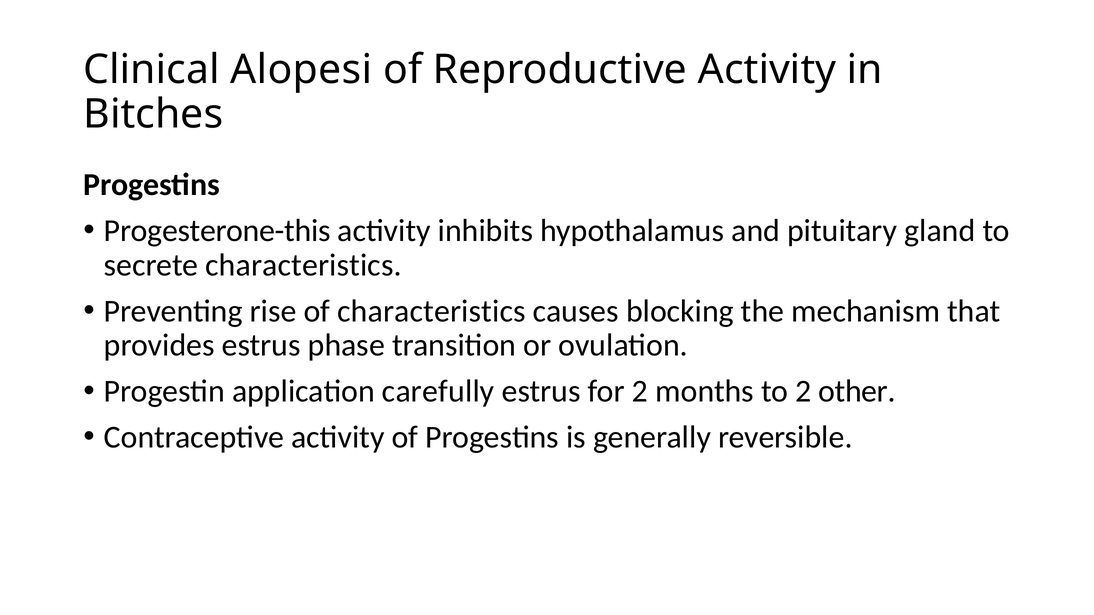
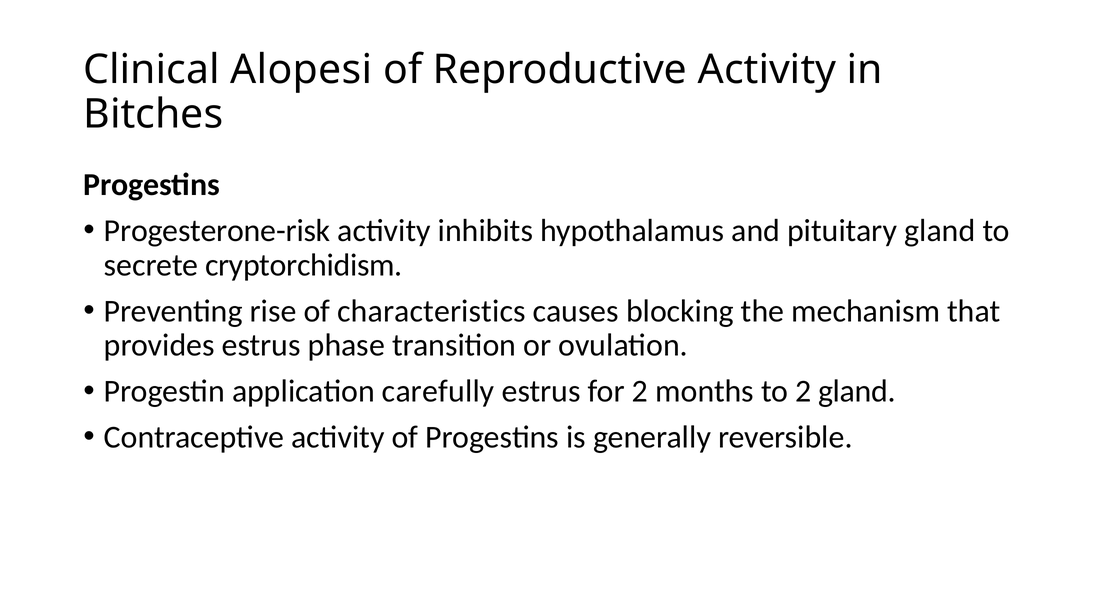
Progesterone-this: Progesterone-this -> Progesterone-risk
secrete characteristics: characteristics -> cryptorchidism
2 other: other -> gland
